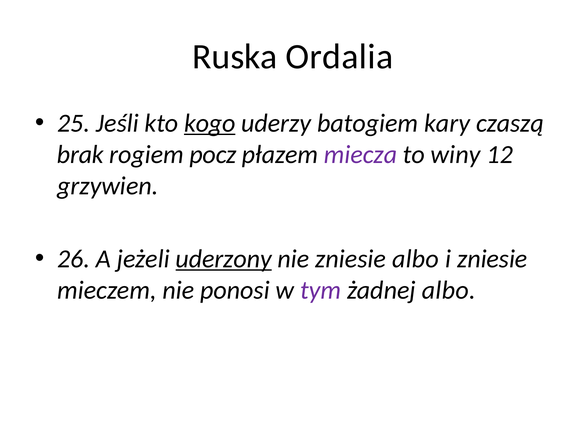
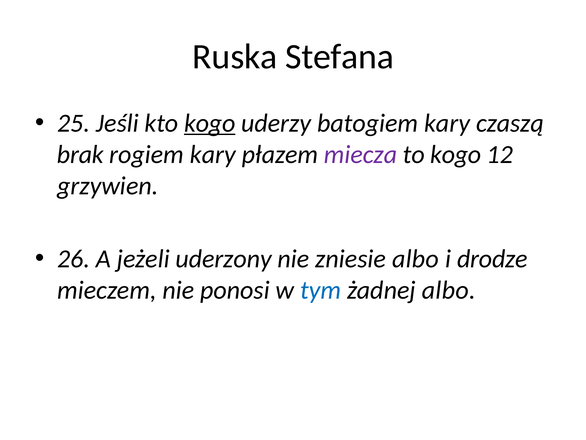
Ordalia: Ordalia -> Stefana
rogiem pocz: pocz -> kary
to winy: winy -> kogo
uderzony underline: present -> none
i zniesie: zniesie -> drodze
tym colour: purple -> blue
